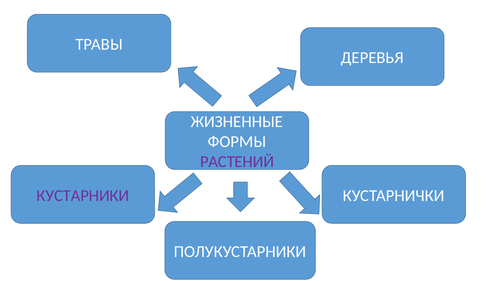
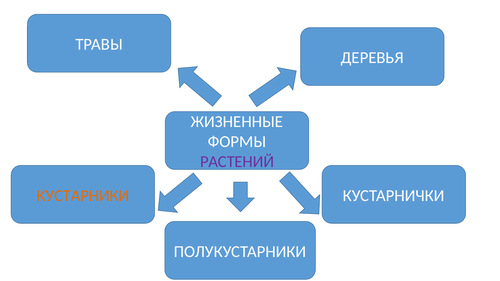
КУСТАРНИКИ colour: purple -> orange
